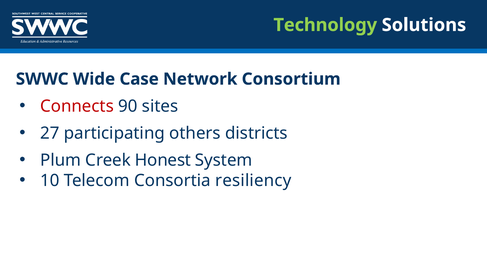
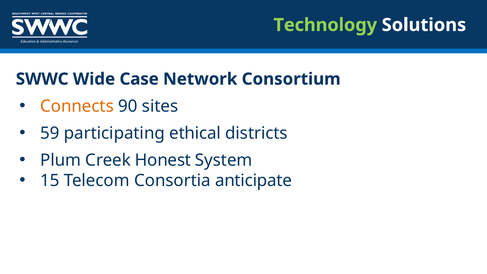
Connects colour: red -> orange
27: 27 -> 59
others: others -> ethical
10: 10 -> 15
resiliency: resiliency -> anticipate
